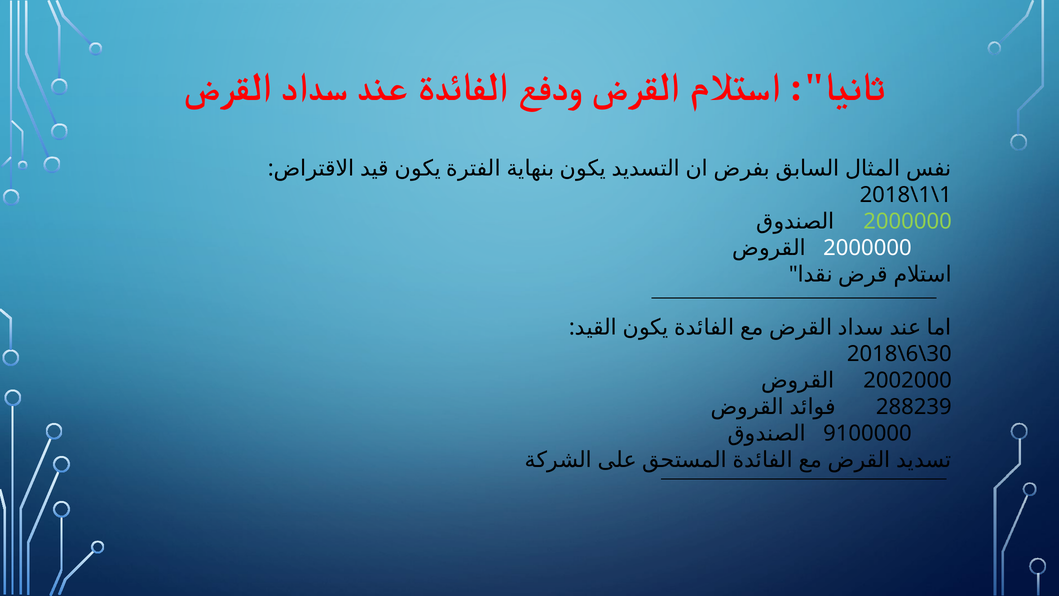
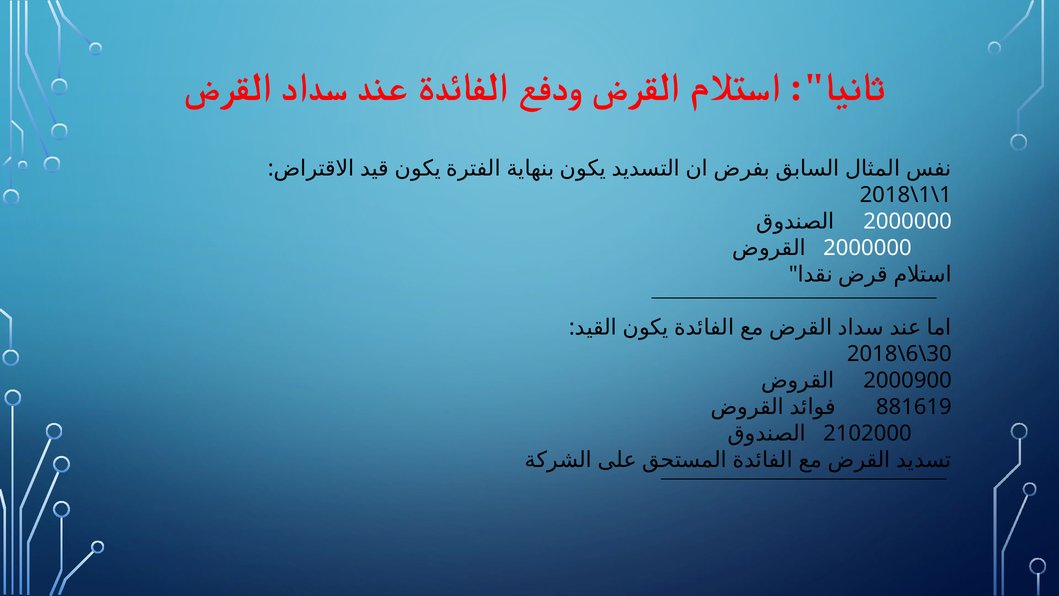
2000000 at (908, 221) colour: light green -> white
2002000: 2002000 -> 2000900
288239: 288239 -> 881619
9100000: 9100000 -> 2102000
